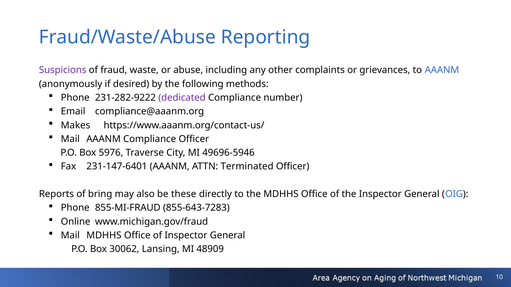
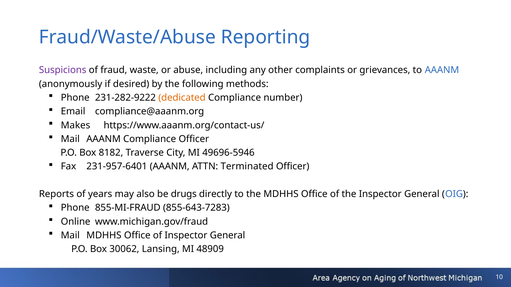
dedicated colour: purple -> orange
5976: 5976 -> 8182
231-147-6401: 231-147-6401 -> 231-957-6401
bring: bring -> years
these: these -> drugs
